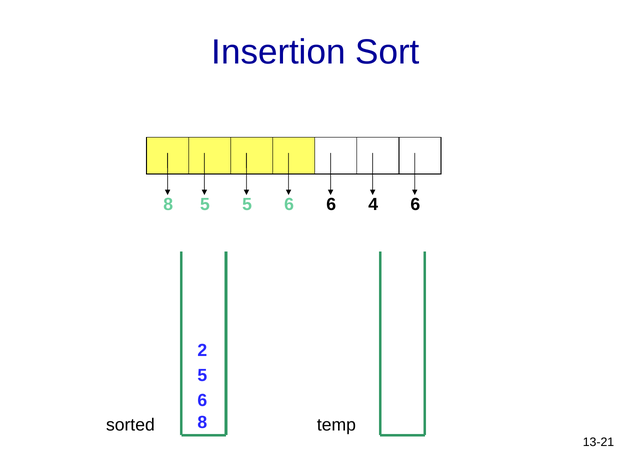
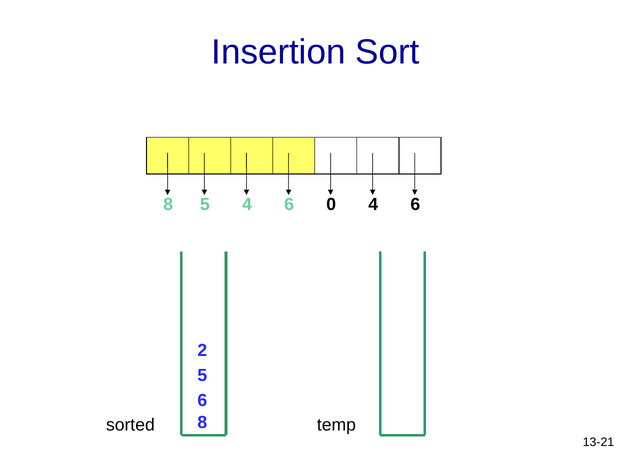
5 5: 5 -> 4
6 6: 6 -> 0
